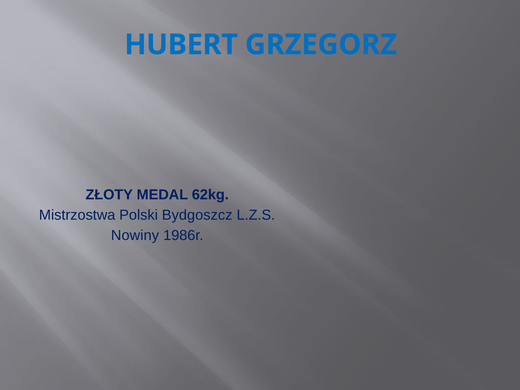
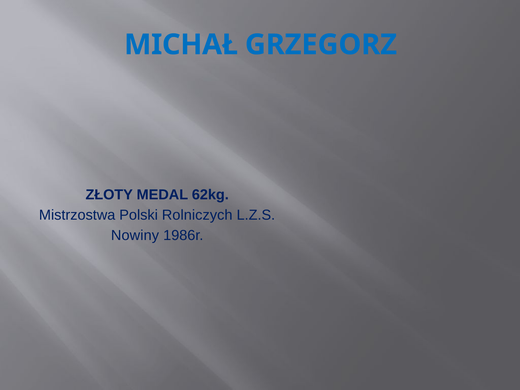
HUBERT: HUBERT -> MICHAŁ
Bydgoszcz: Bydgoszcz -> Rolniczych
